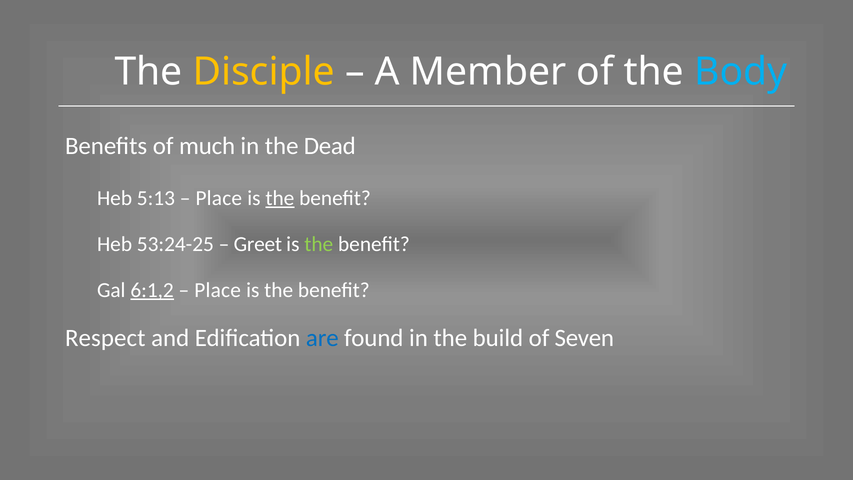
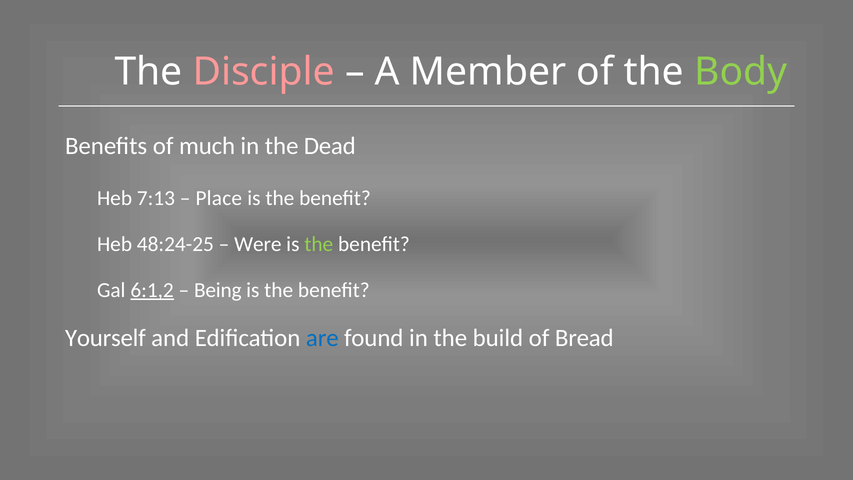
Disciple colour: yellow -> pink
Body colour: light blue -> light green
5:13: 5:13 -> 7:13
the at (280, 198) underline: present -> none
53:24-25: 53:24-25 -> 48:24-25
Greet: Greet -> Were
Place at (218, 290): Place -> Being
Respect: Respect -> Yourself
Seven: Seven -> Bread
